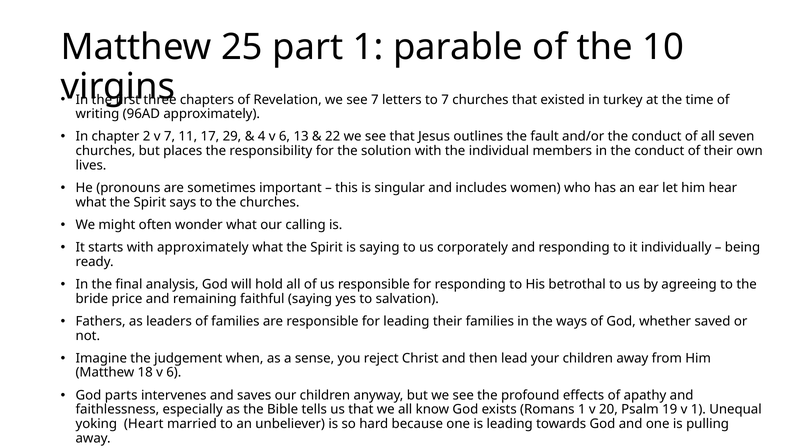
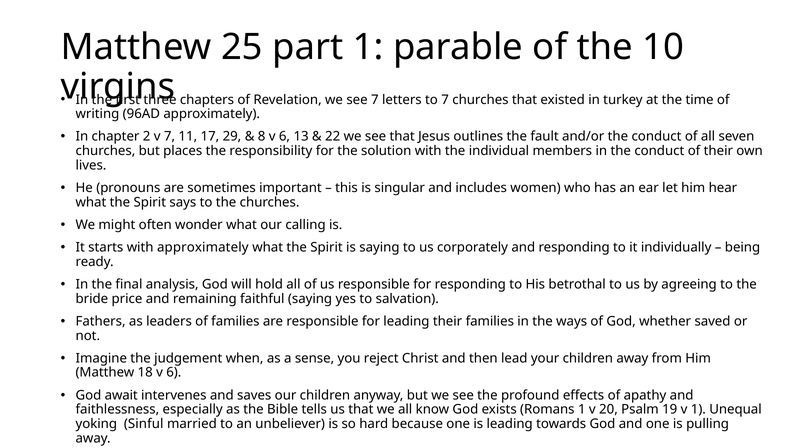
4: 4 -> 8
parts: parts -> await
Heart: Heart -> Sinful
